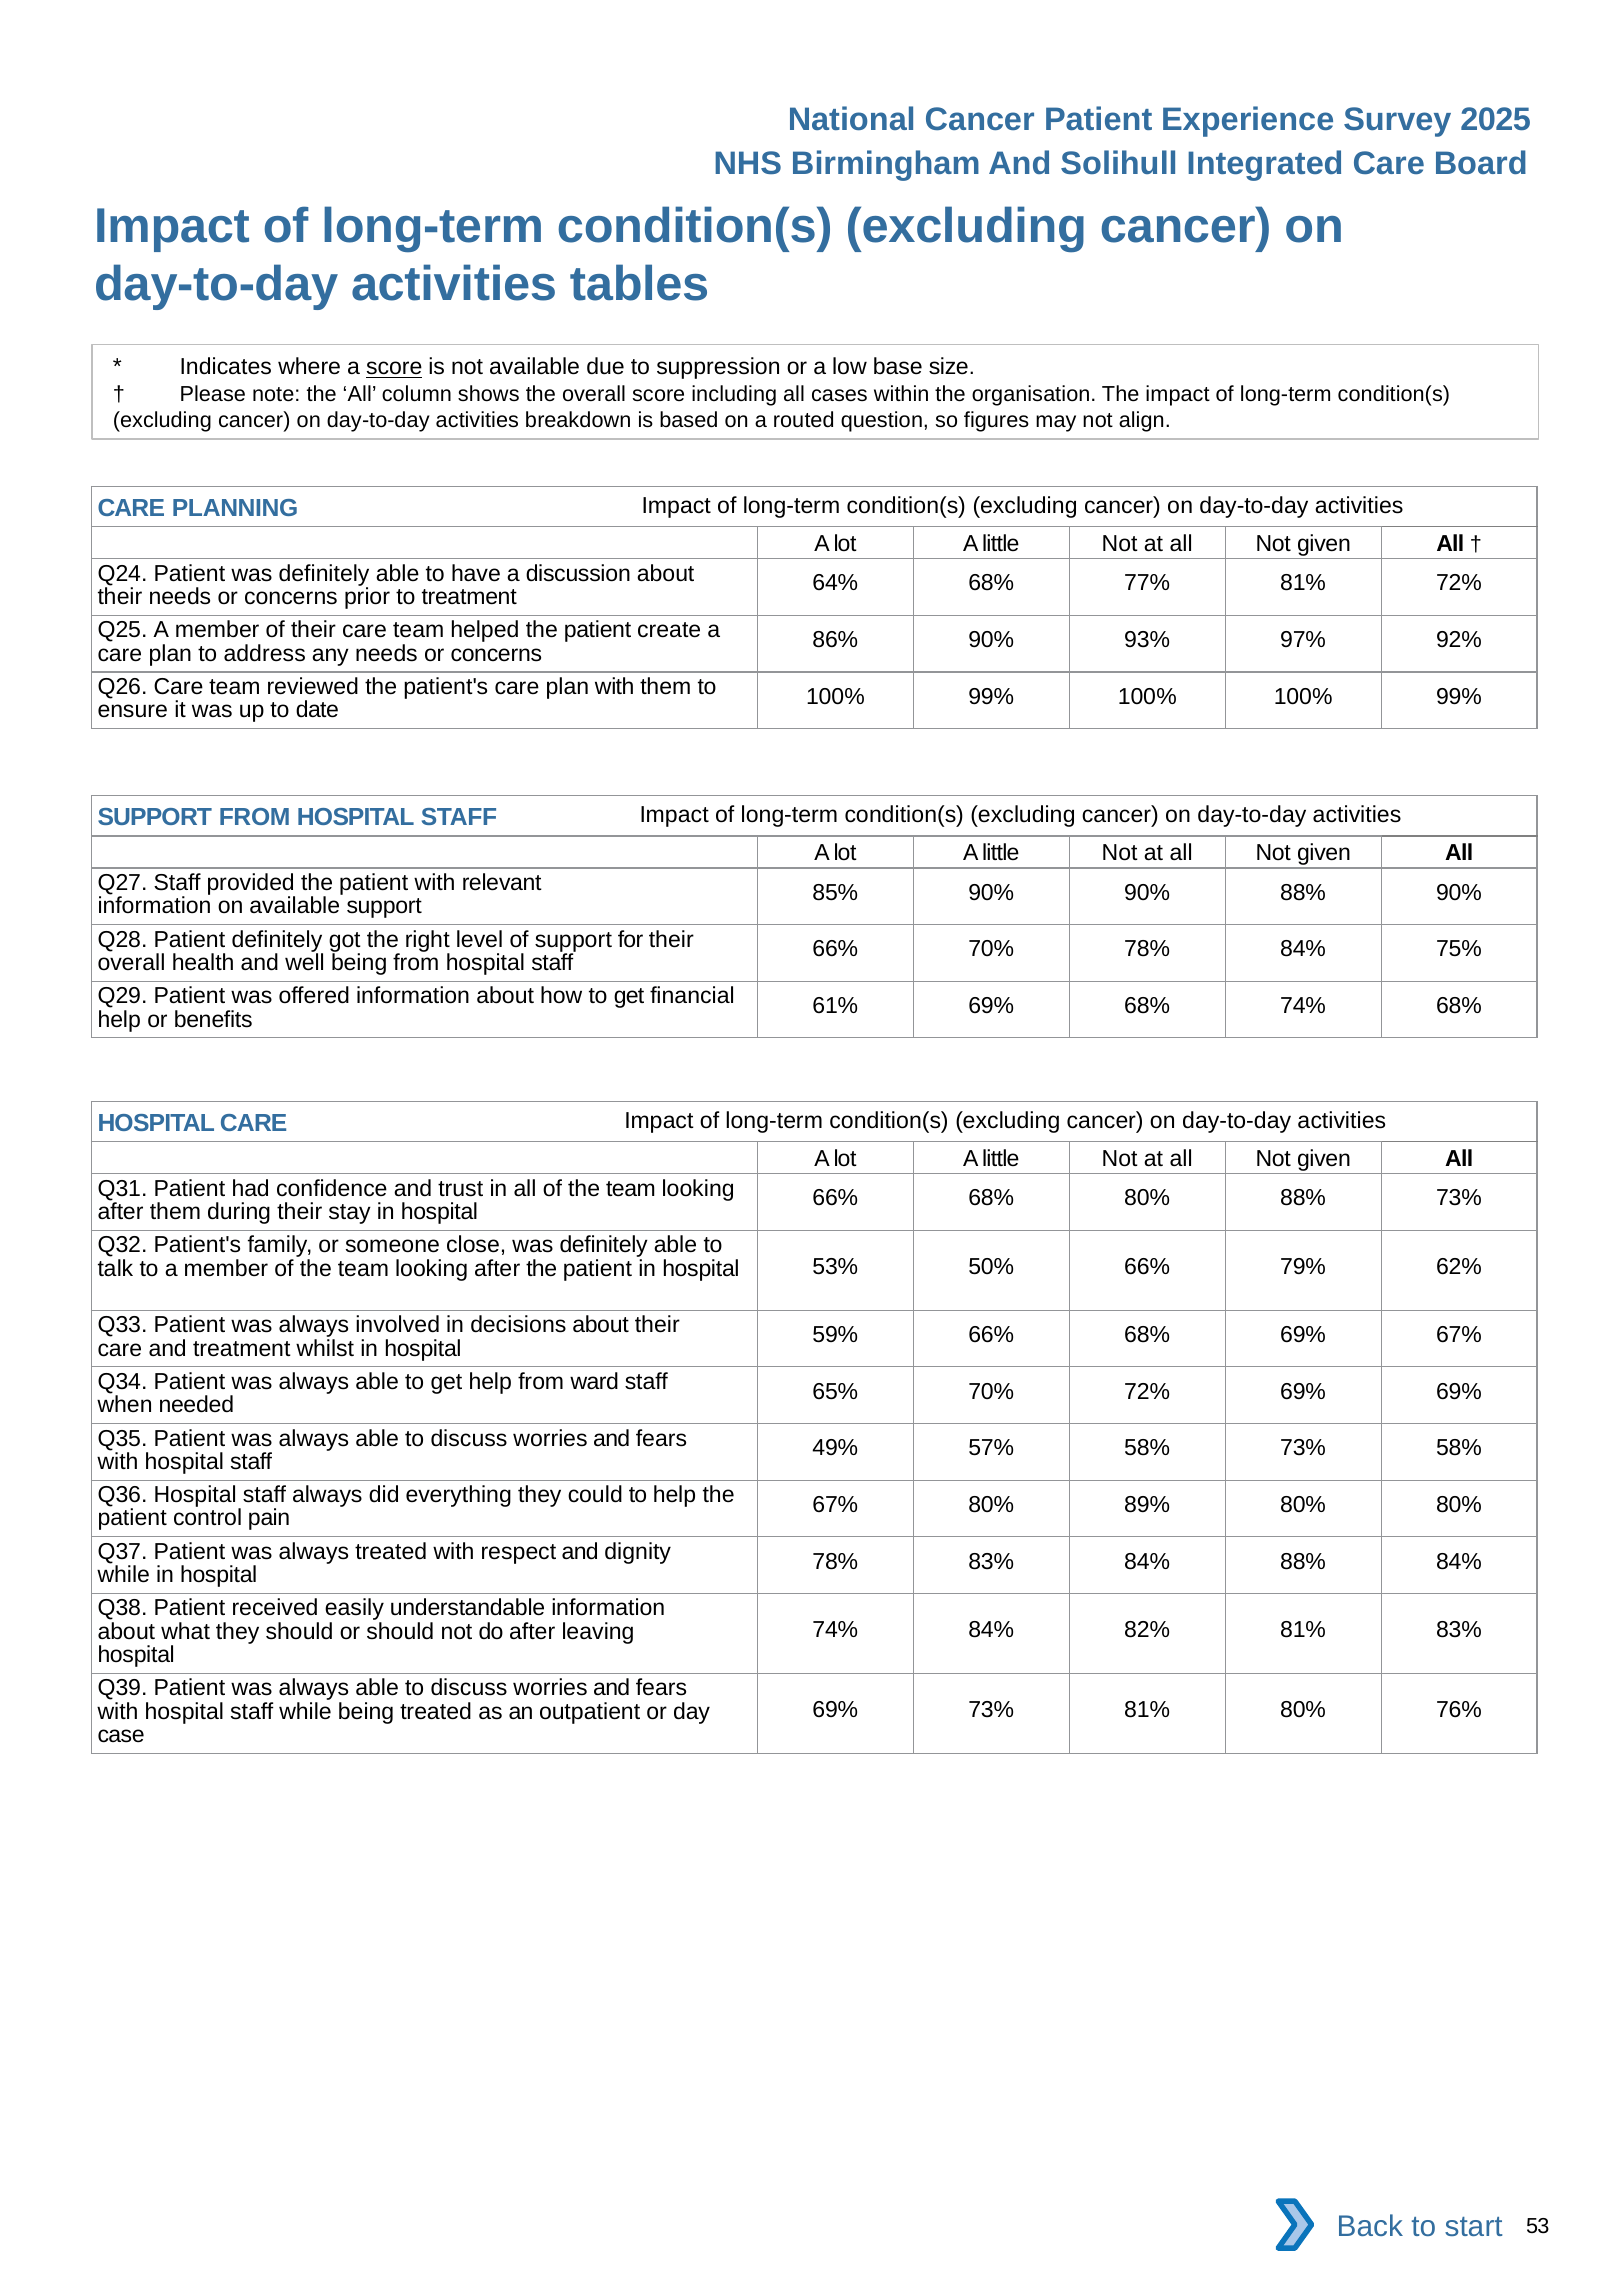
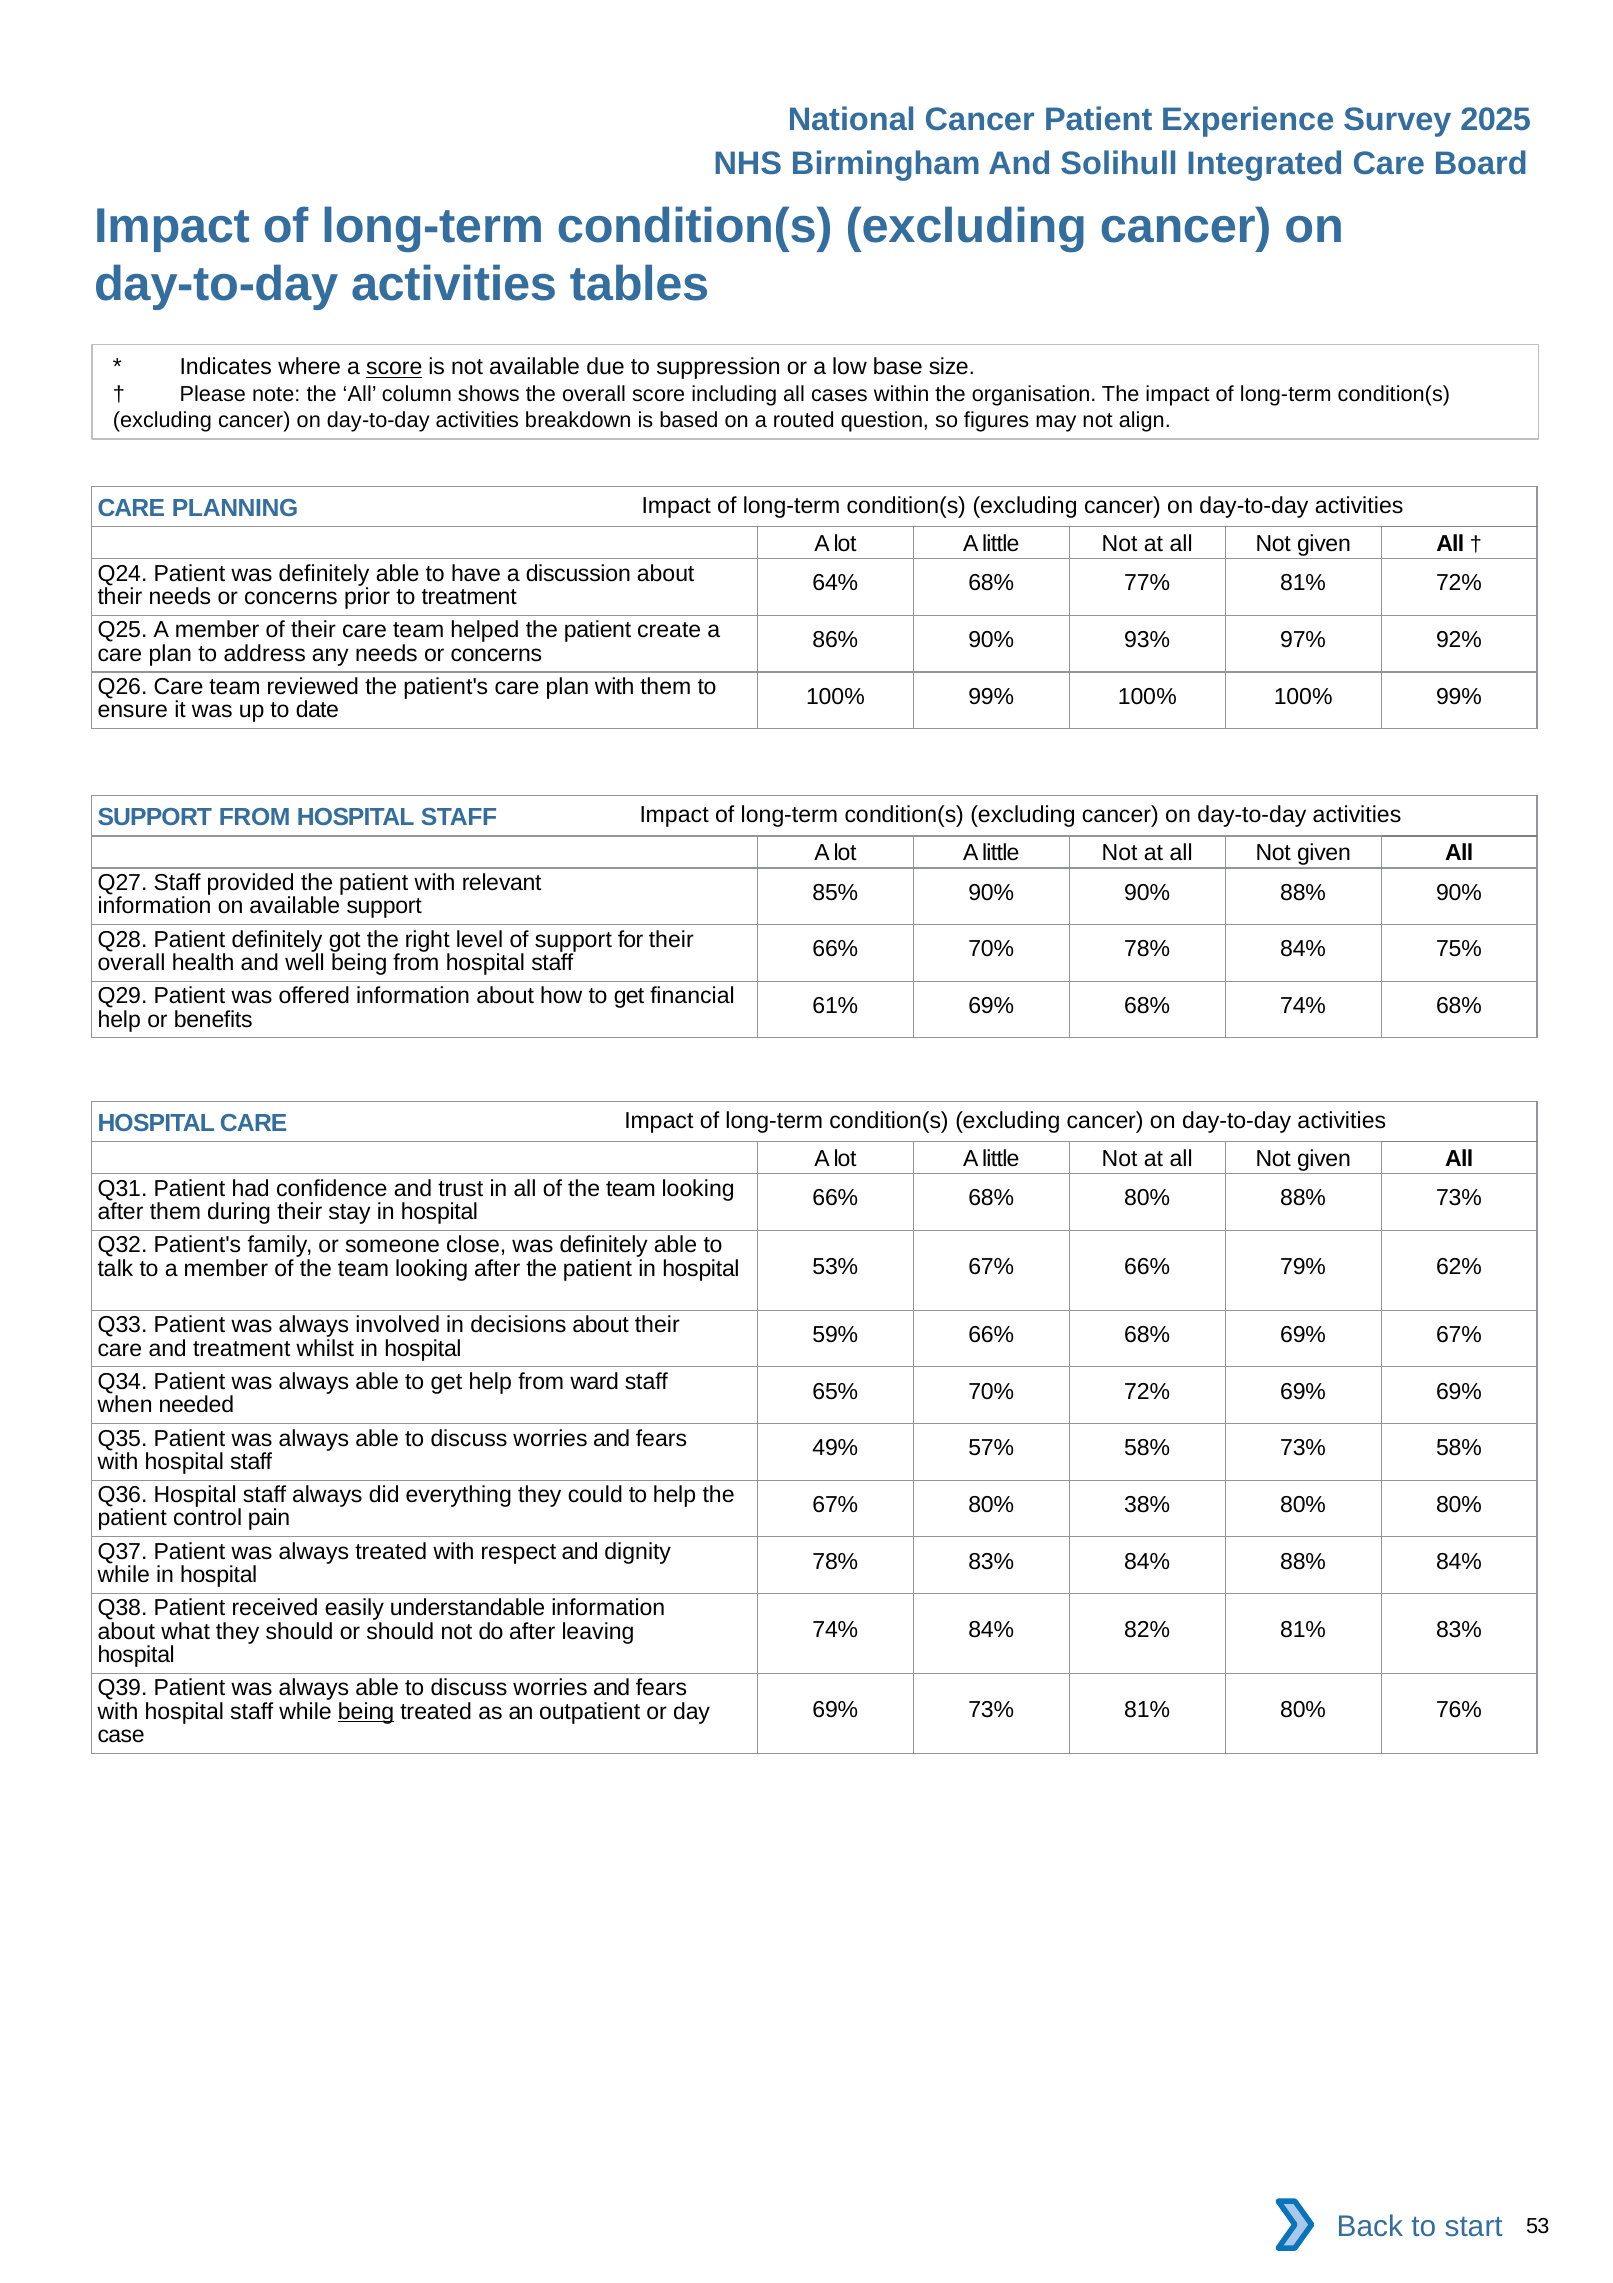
53% 50%: 50% -> 67%
89%: 89% -> 38%
being at (366, 1711) underline: none -> present
